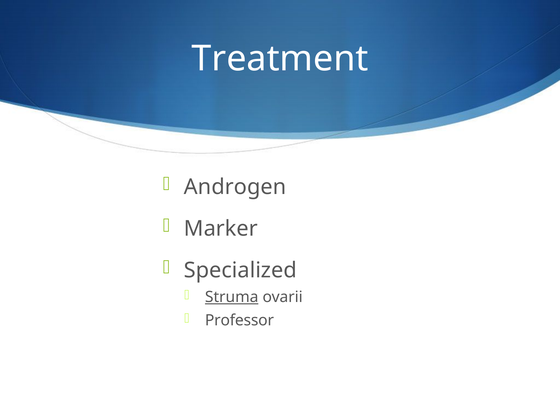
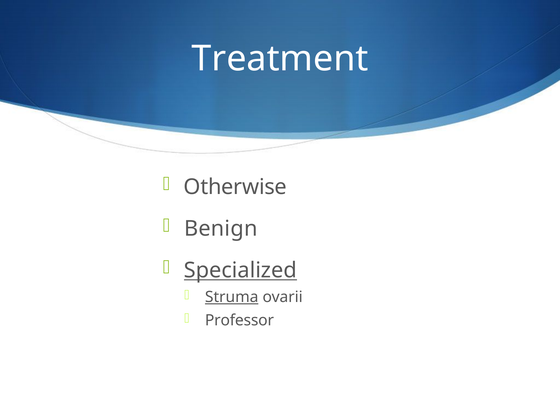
Androgen: Androgen -> Otherwise
Marker: Marker -> Benign
Specialized underline: none -> present
